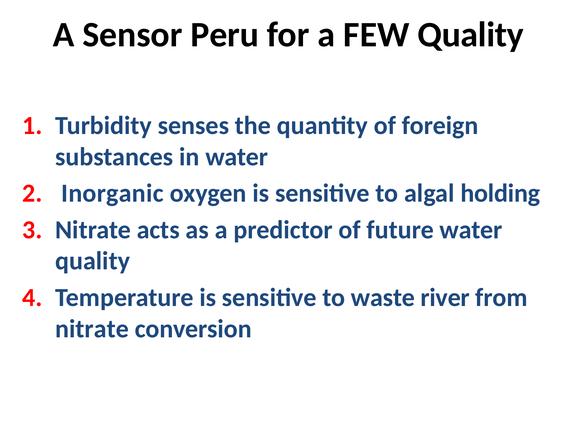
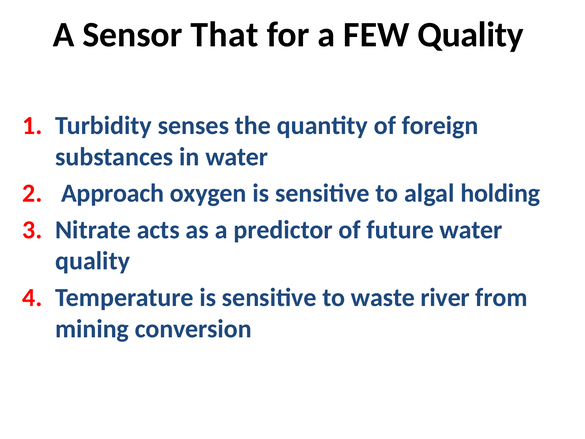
Peru: Peru -> That
Inorganic: Inorganic -> Approach
nitrate at (92, 329): nitrate -> mining
